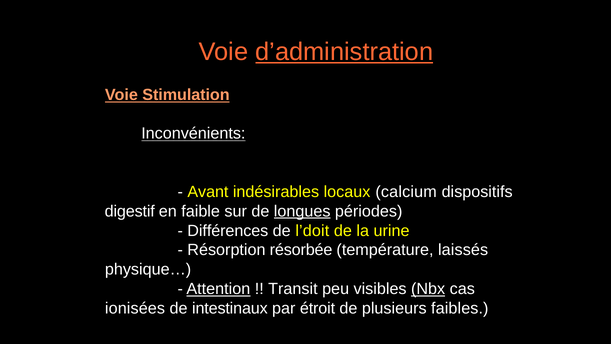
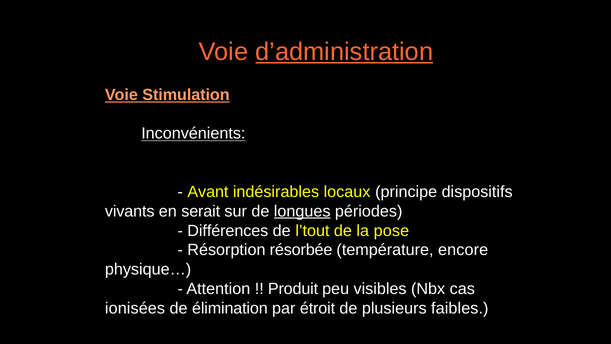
calcium: calcium -> principe
digestif: digestif -> vivants
faible: faible -> serait
l’doit: l’doit -> l’tout
urine: urine -> pose
laissés: laissés -> encore
Attention underline: present -> none
Transit: Transit -> Produit
Nbx underline: present -> none
intestinaux: intestinaux -> élimination
